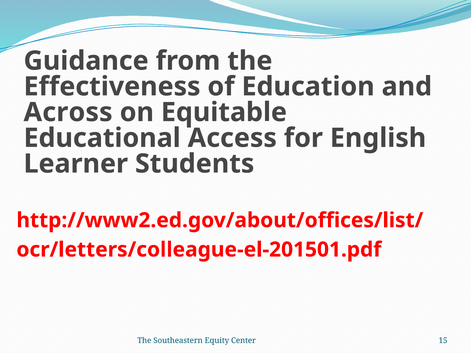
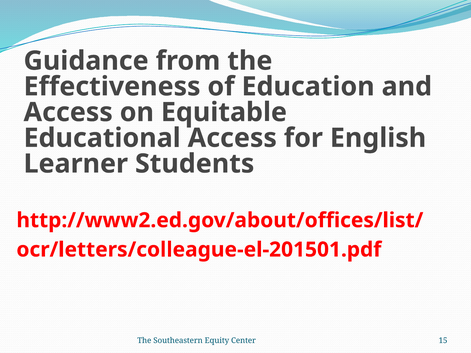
Across at (68, 112): Across -> Access
